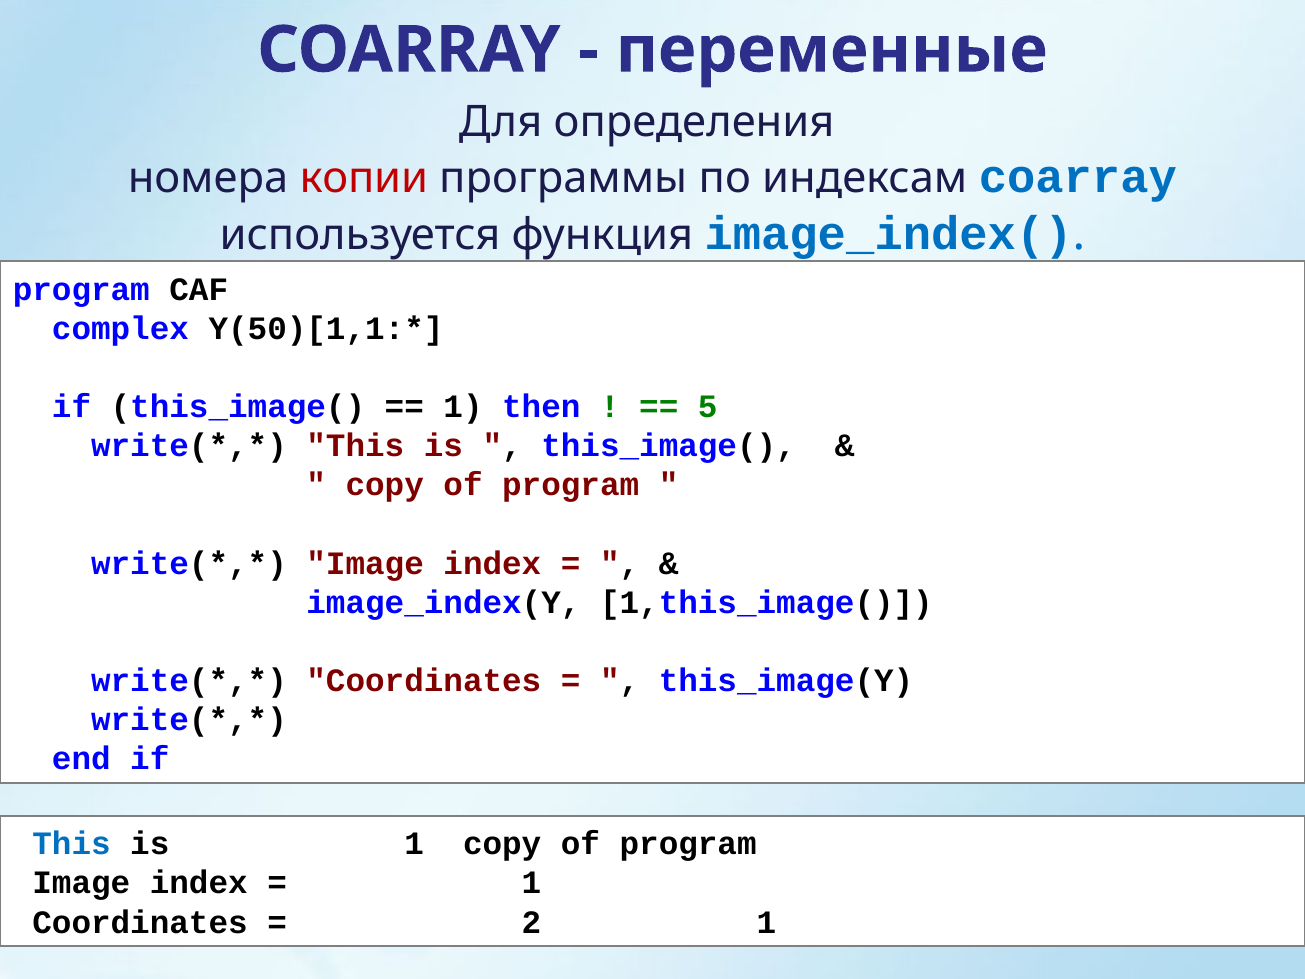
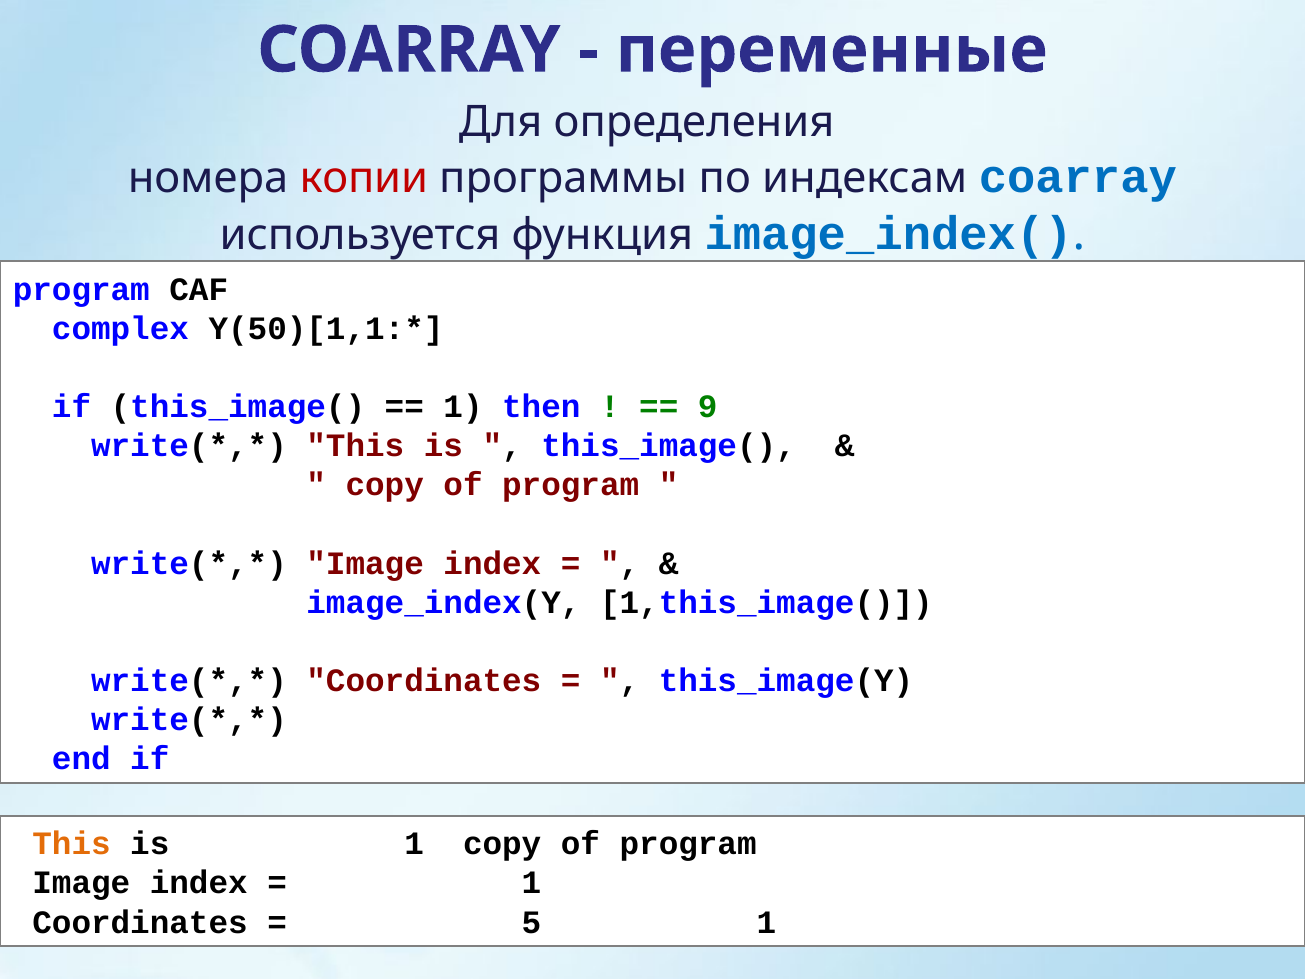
5: 5 -> 9
This at (72, 844) colour: blue -> orange
2: 2 -> 5
